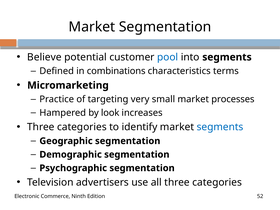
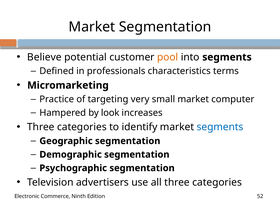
pool colour: blue -> orange
combinations: combinations -> professionals
processes: processes -> computer
